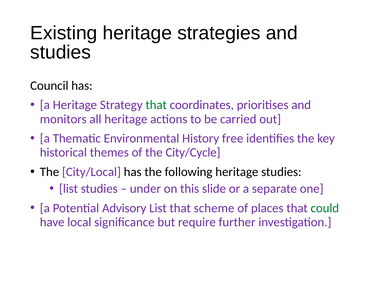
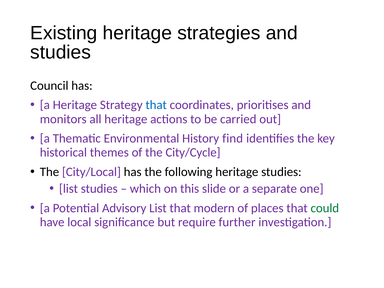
that at (156, 105) colour: green -> blue
free: free -> find
under: under -> which
scheme: scheme -> modern
